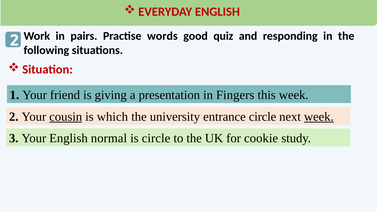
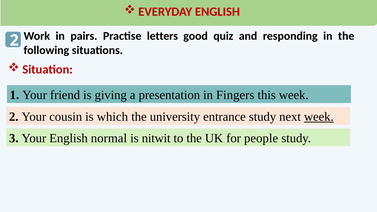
words: words -> letters
cousin underline: present -> none
entrance circle: circle -> study
is circle: circle -> nitwit
cookie: cookie -> people
